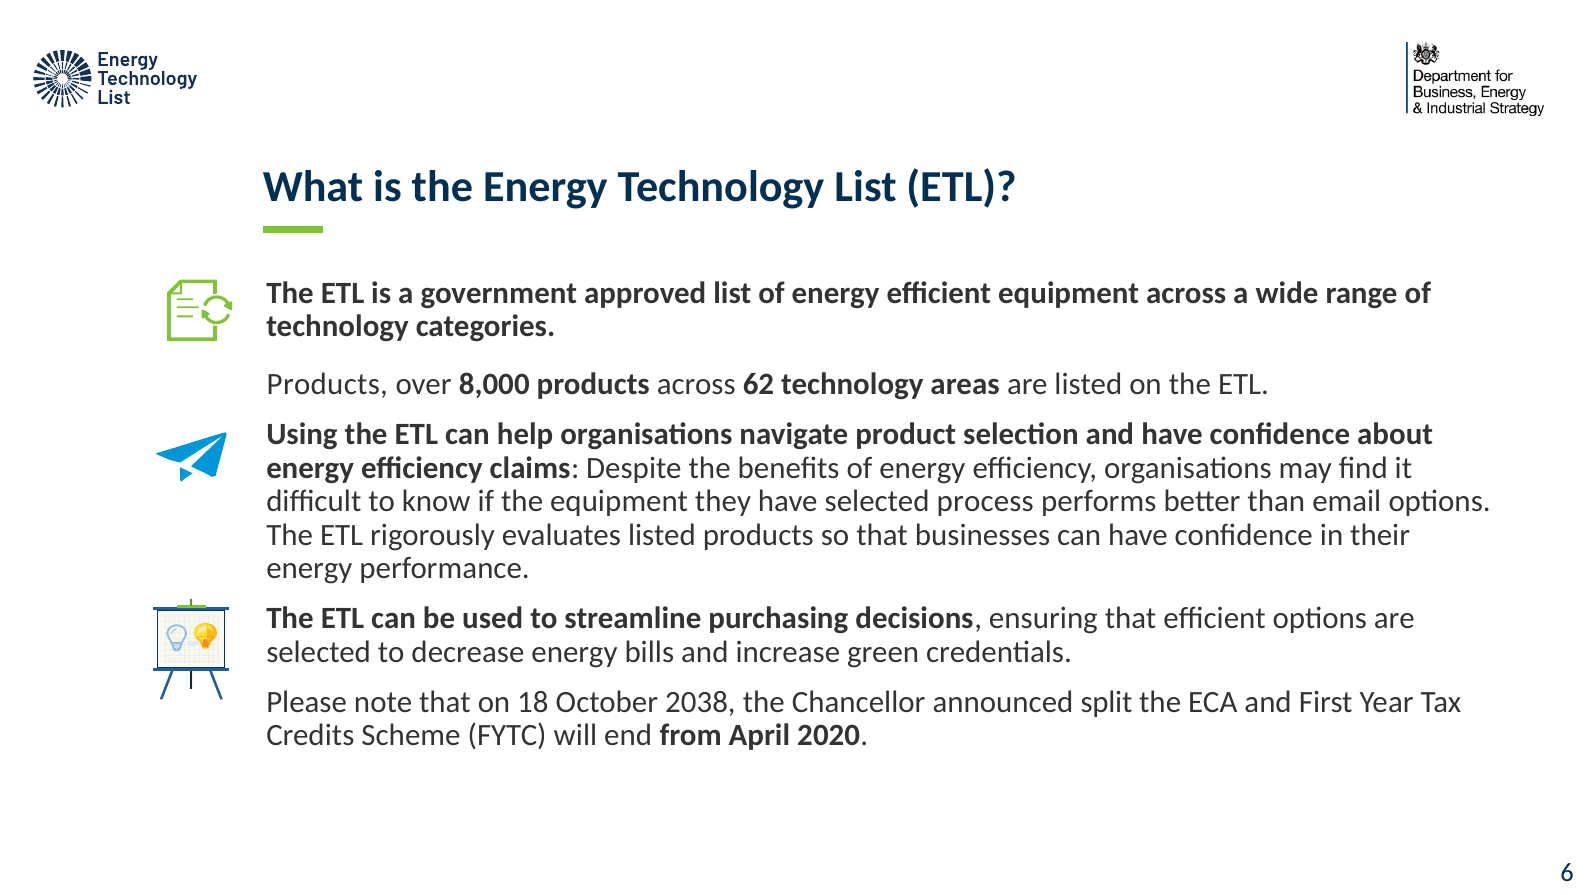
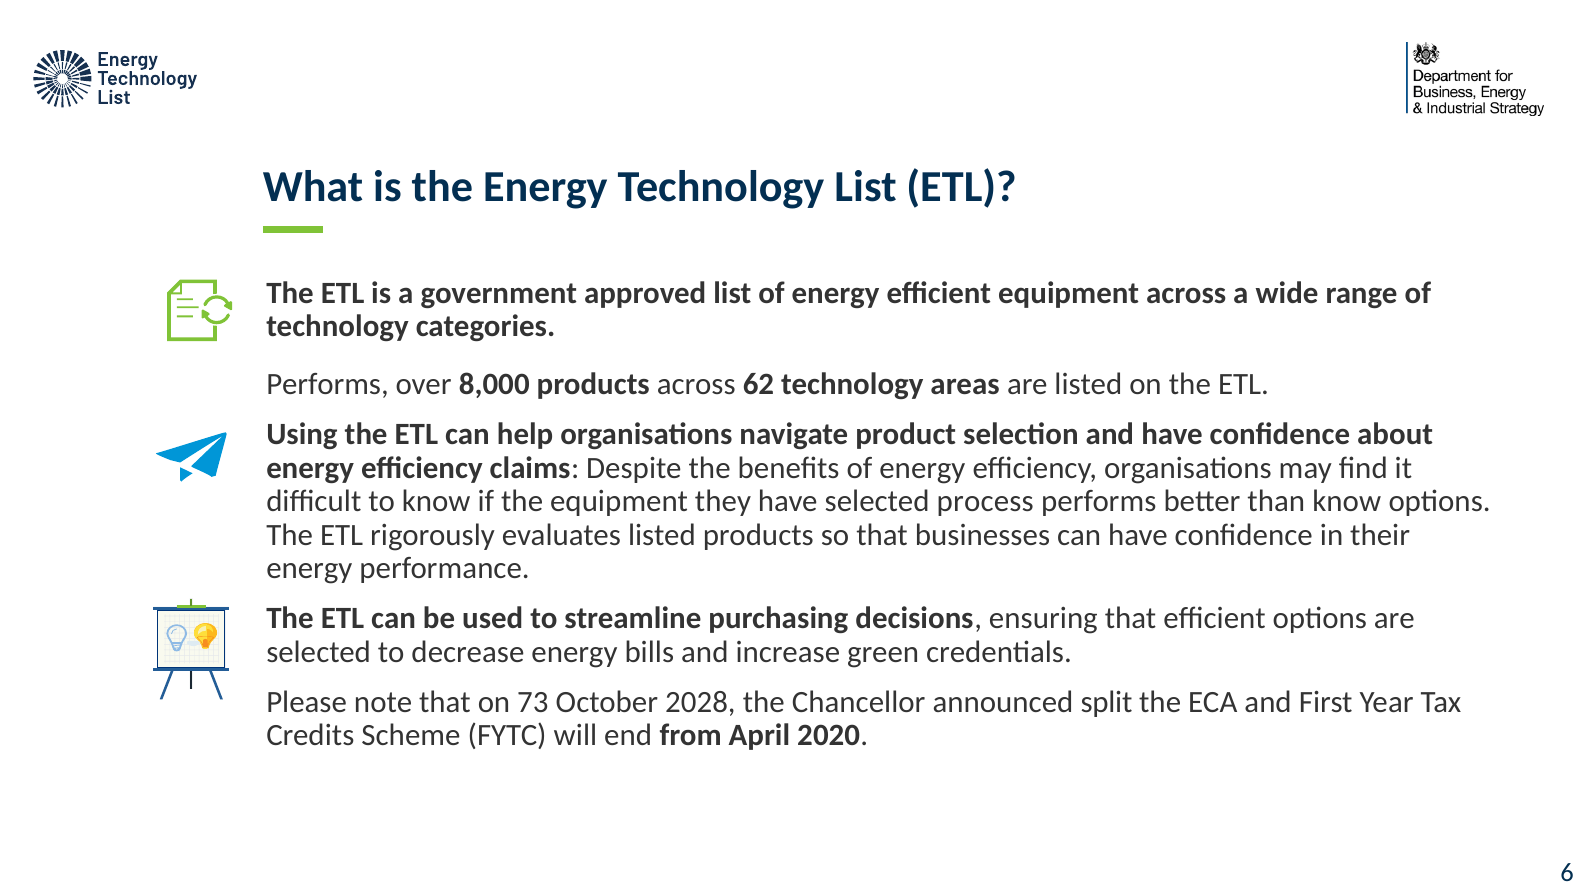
Products at (327, 384): Products -> Performs
than email: email -> know
18: 18 -> 73
2038: 2038 -> 2028
